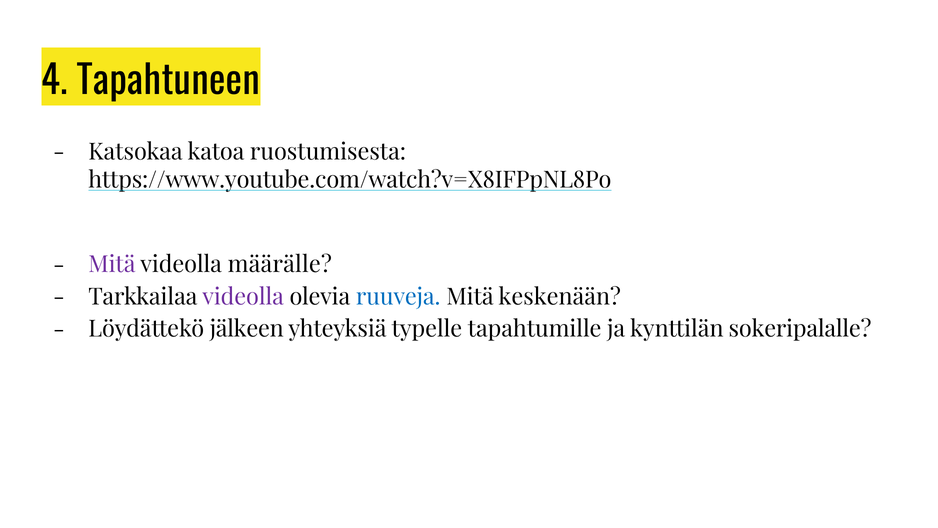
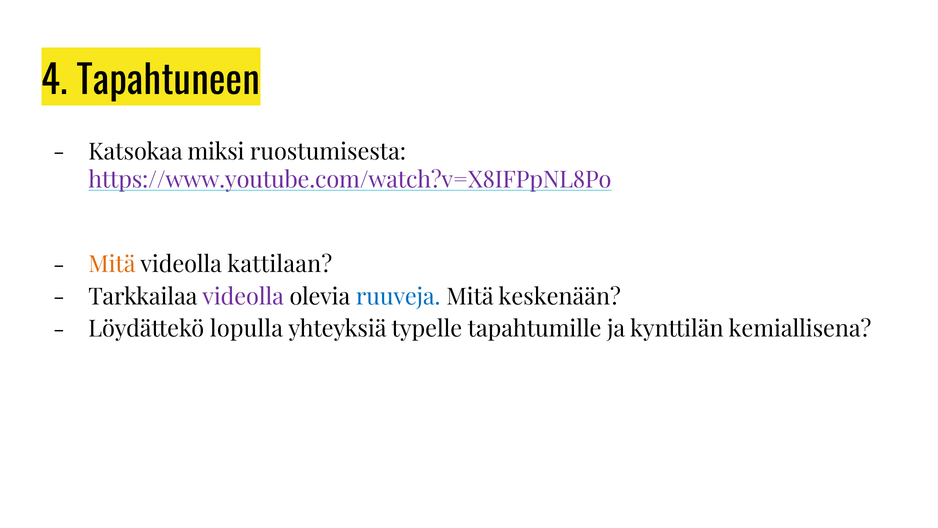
katoa: katoa -> miksi
https://www.youtube.com/watch?v=X8IFPpNL8Po colour: black -> purple
Mitä at (112, 264) colour: purple -> orange
määrälle: määrälle -> kattilaan
jälkeen: jälkeen -> lopulla
sokeripalalle: sokeripalalle -> kemiallisena
